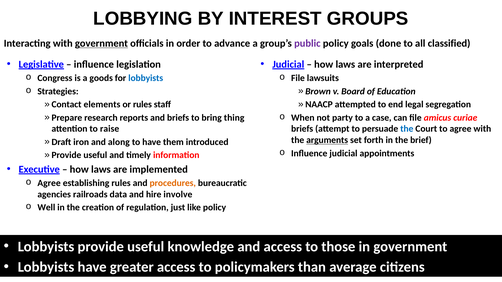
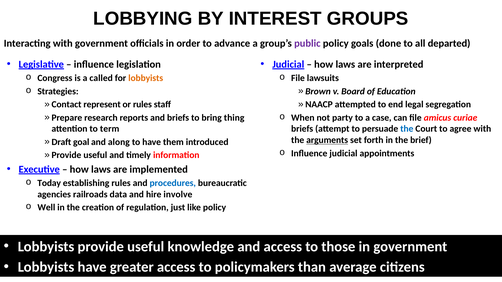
government at (101, 43) underline: present -> none
classified: classified -> departed
goods: goods -> called
lobbyists at (146, 78) colour: blue -> orange
elements: elements -> represent
raise: raise -> term
iron: iron -> goal
Agree at (49, 183): Agree -> Today
procedures colour: orange -> blue
